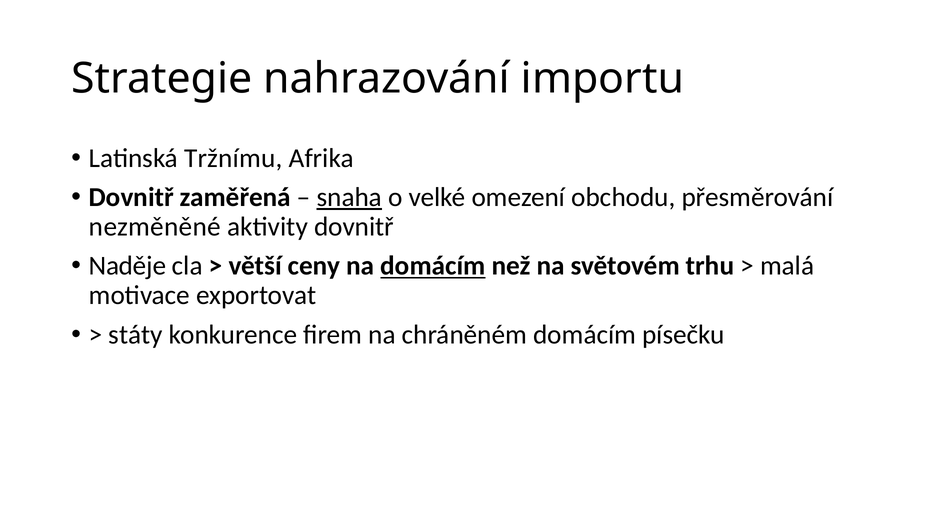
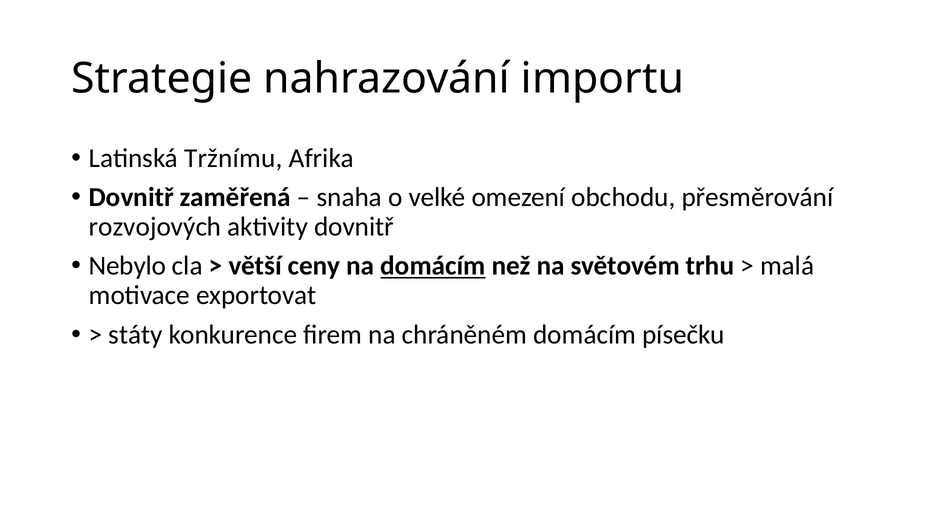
snaha underline: present -> none
nezměněné: nezměněné -> rozvojových
Naděje: Naděje -> Nebylo
